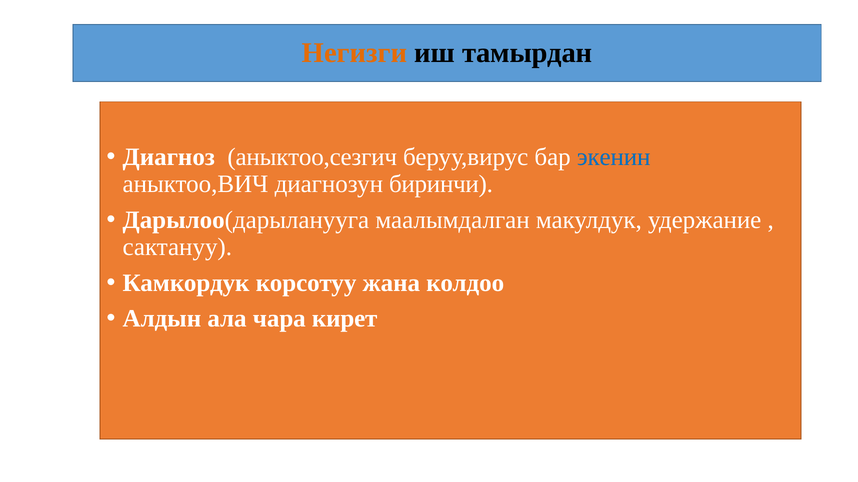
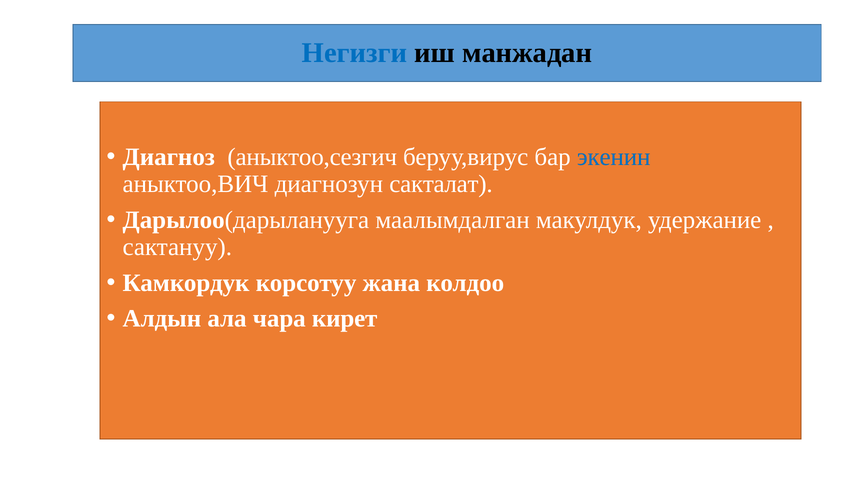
Негизги colour: orange -> blue
тамырдан: тамырдан -> манжадан
биринчи: биринчи -> сакталат
